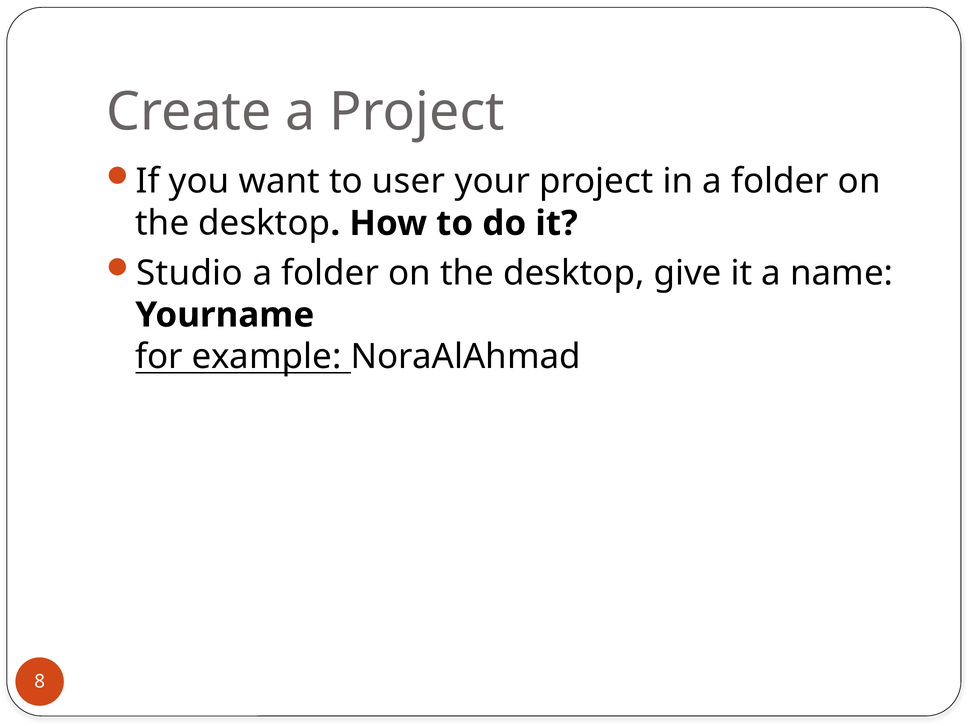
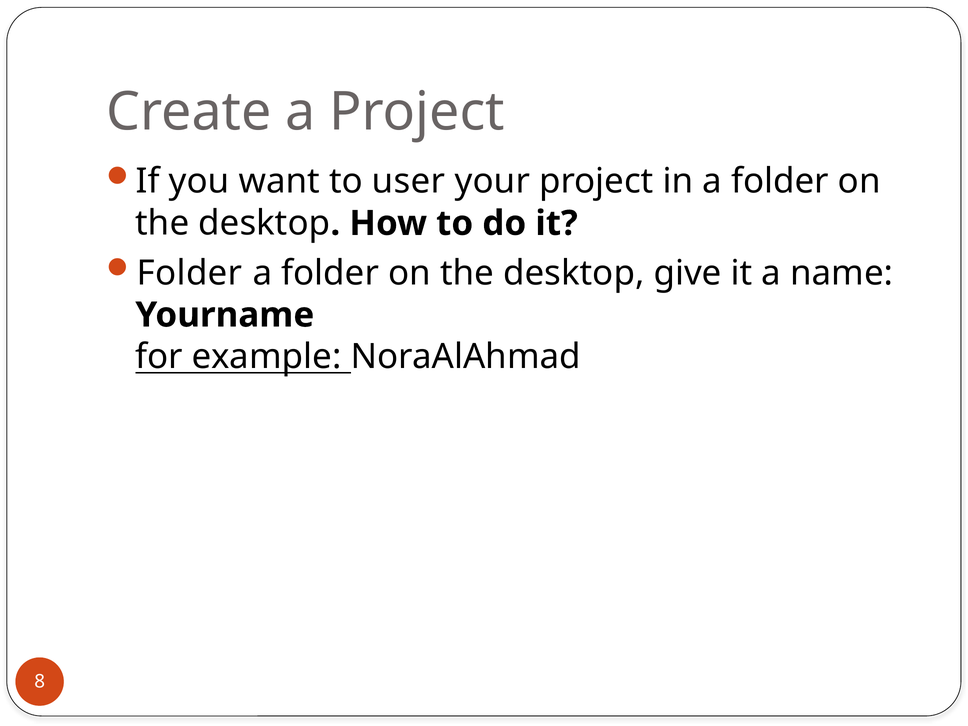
Studio at (190, 273): Studio -> Folder
